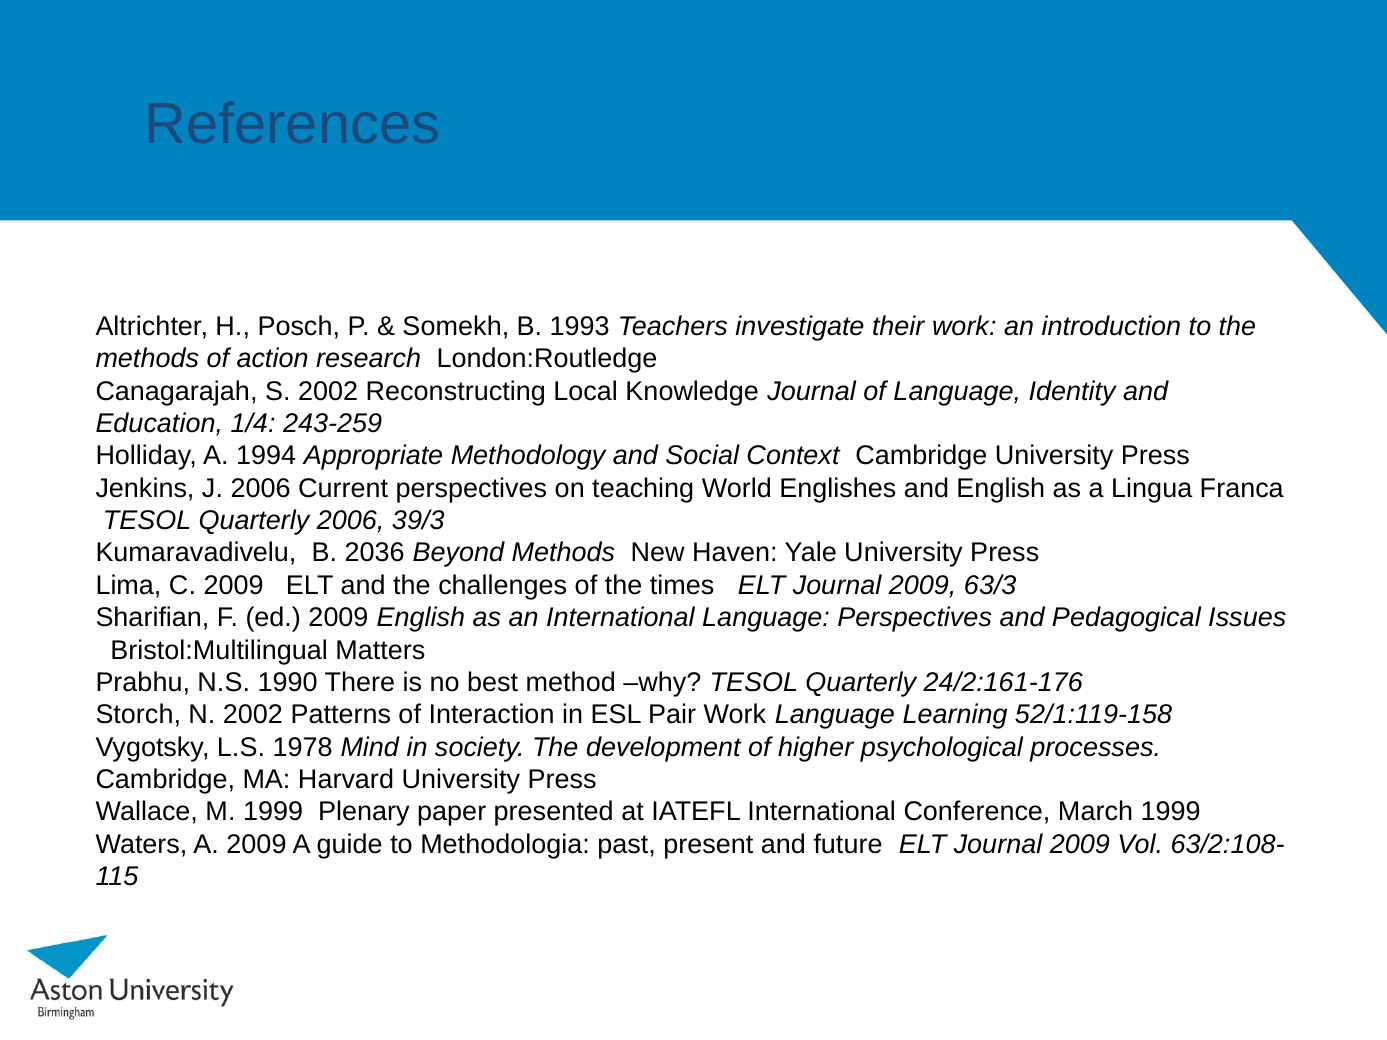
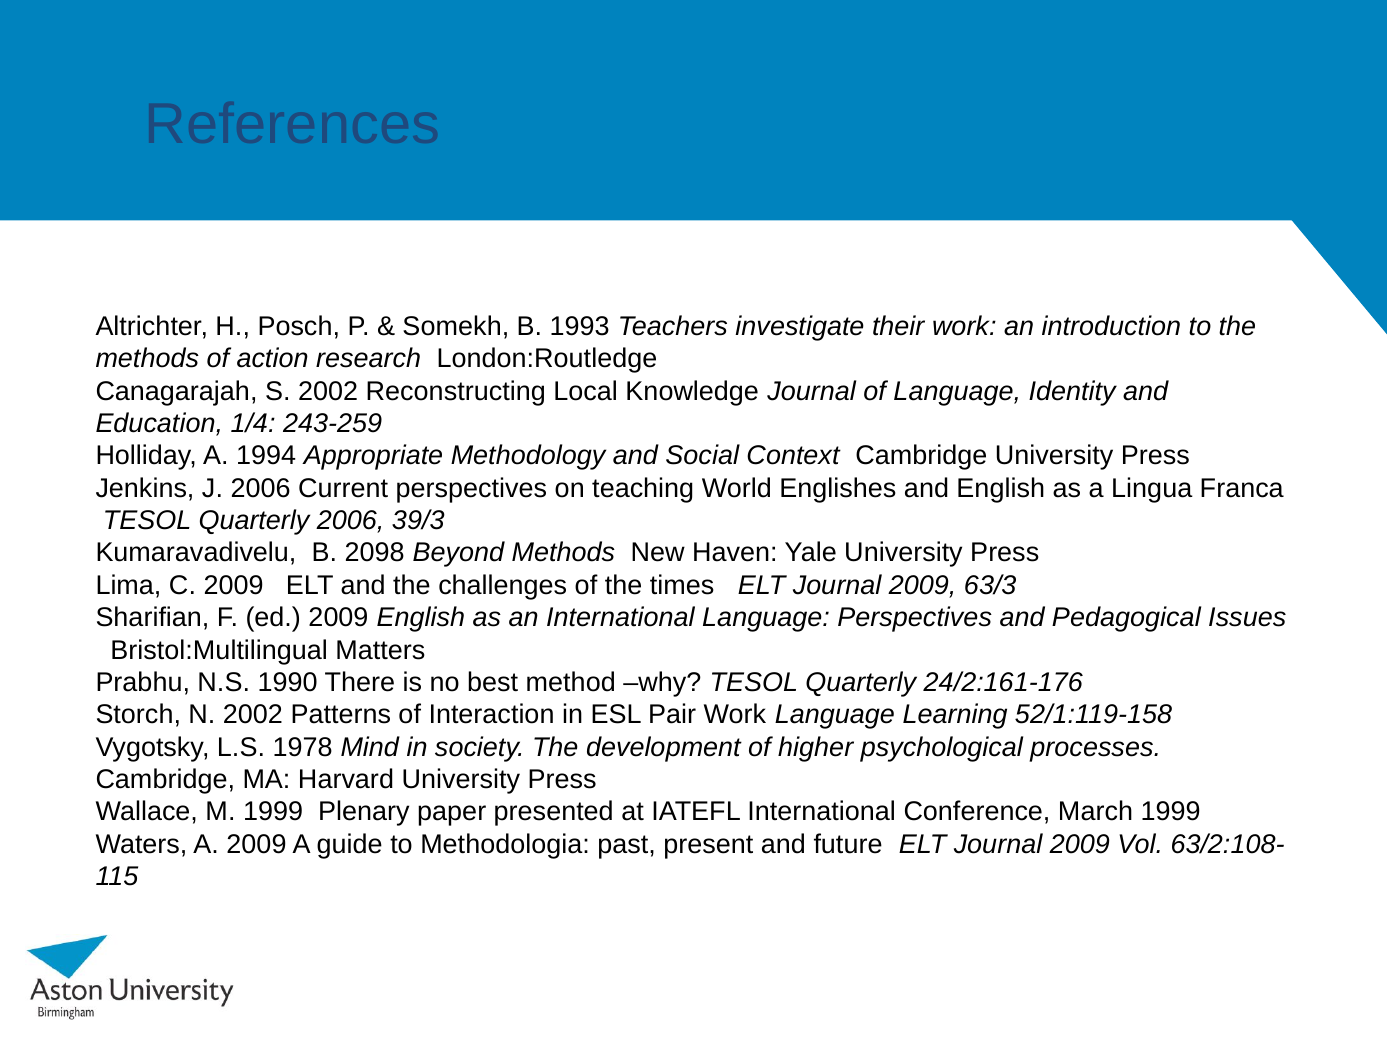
2036: 2036 -> 2098
